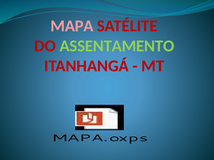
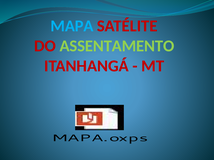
MAPA colour: pink -> light blue
